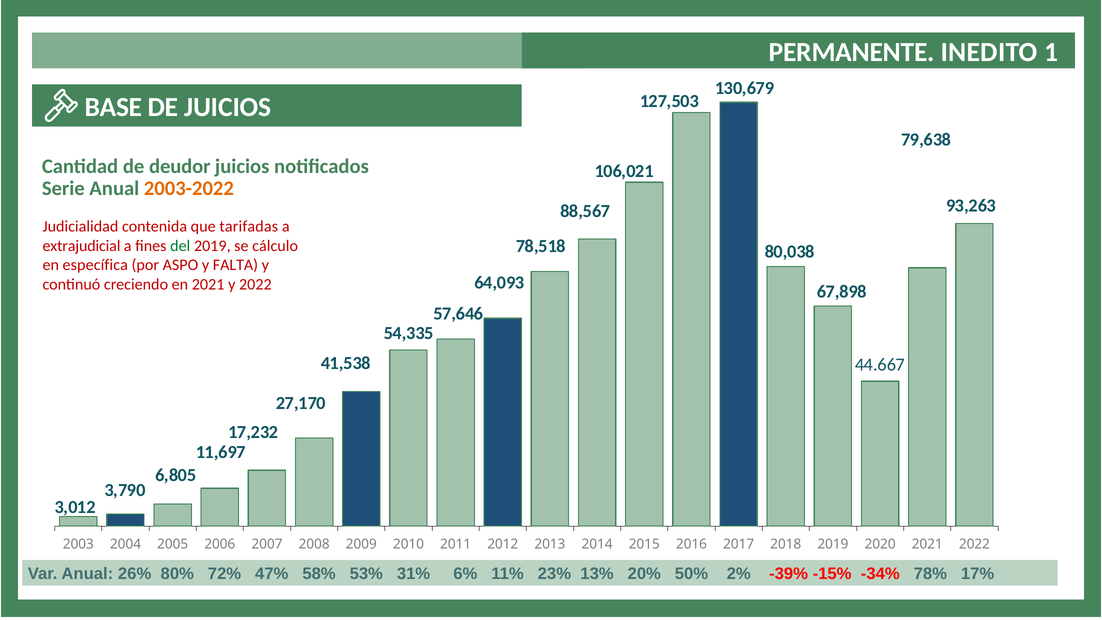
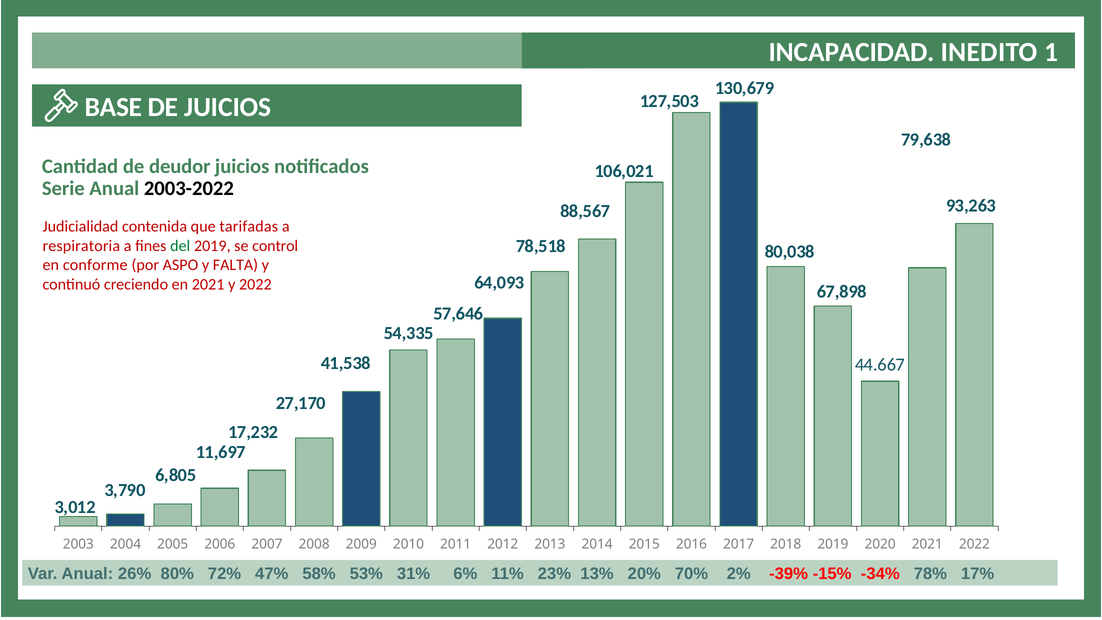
PERMANENTE: PERMANENTE -> INCAPACIDAD
2003-2022 colour: orange -> black
extrajudicial: extrajudicial -> respiratoria
cálculo: cálculo -> control
específica: específica -> conforme
50%: 50% -> 70%
